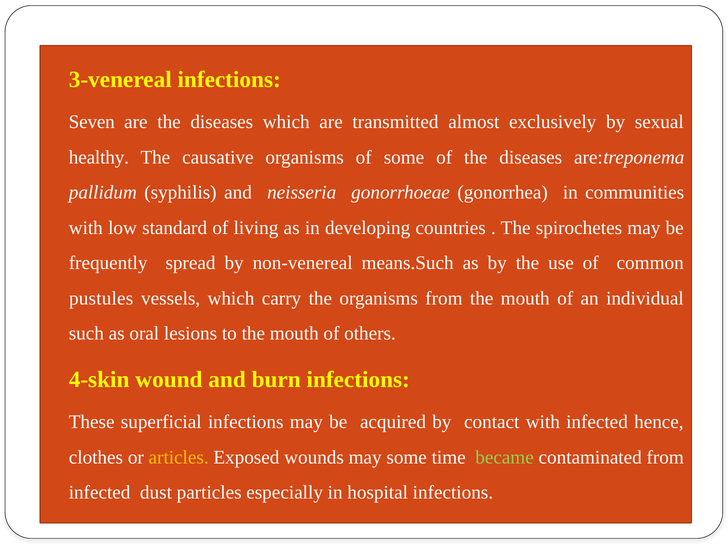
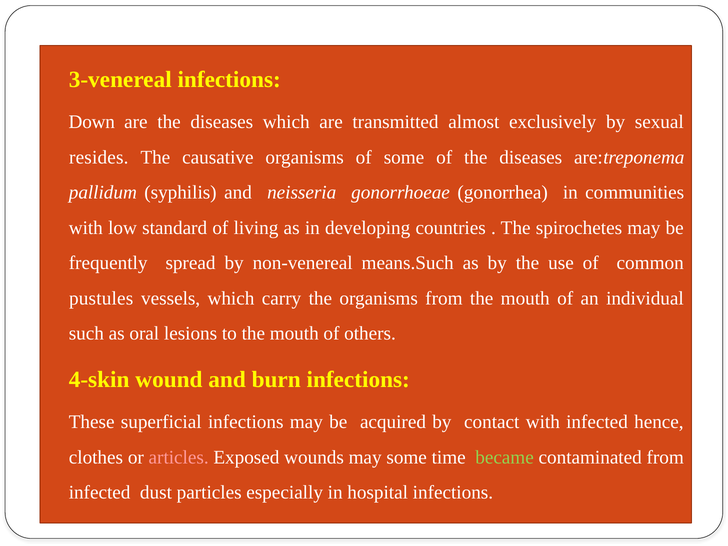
Seven: Seven -> Down
healthy: healthy -> resides
articles colour: yellow -> pink
